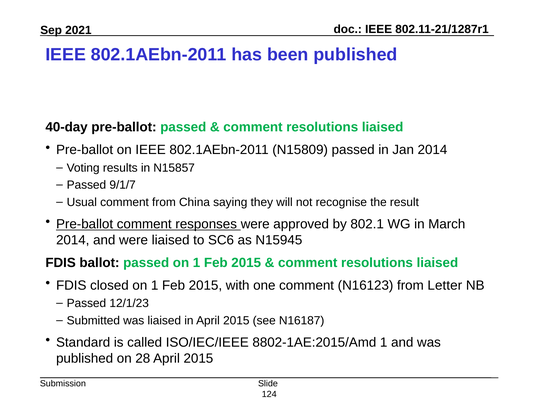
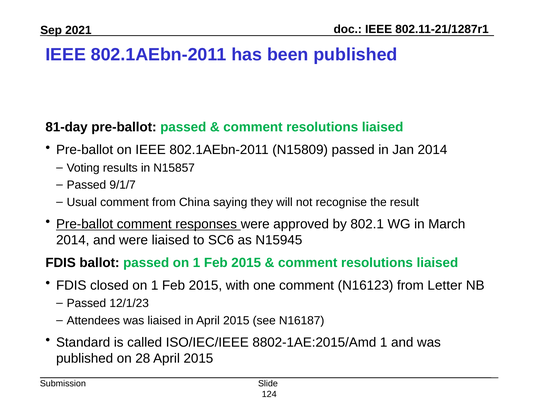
40-day: 40-day -> 81-day
Submitted: Submitted -> Attendees
